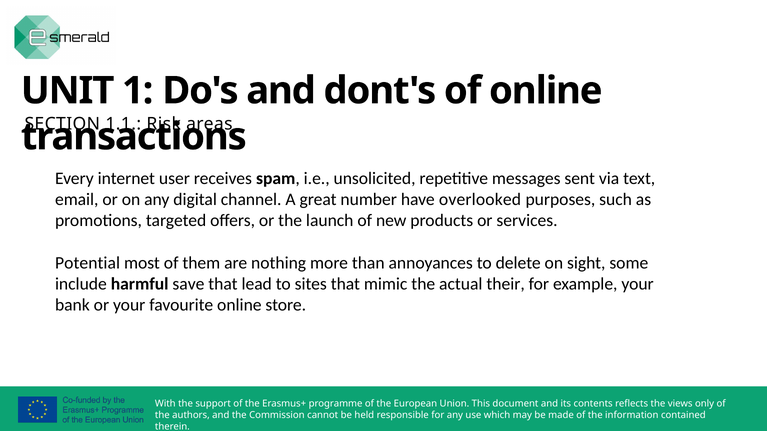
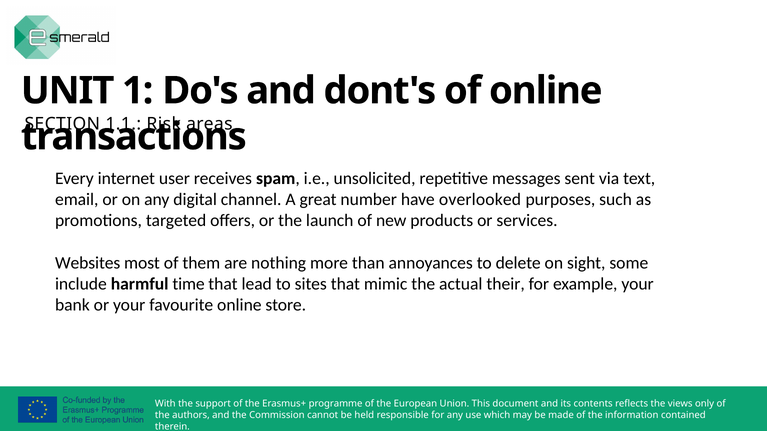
Potential: Potential -> Websites
save: save -> time
